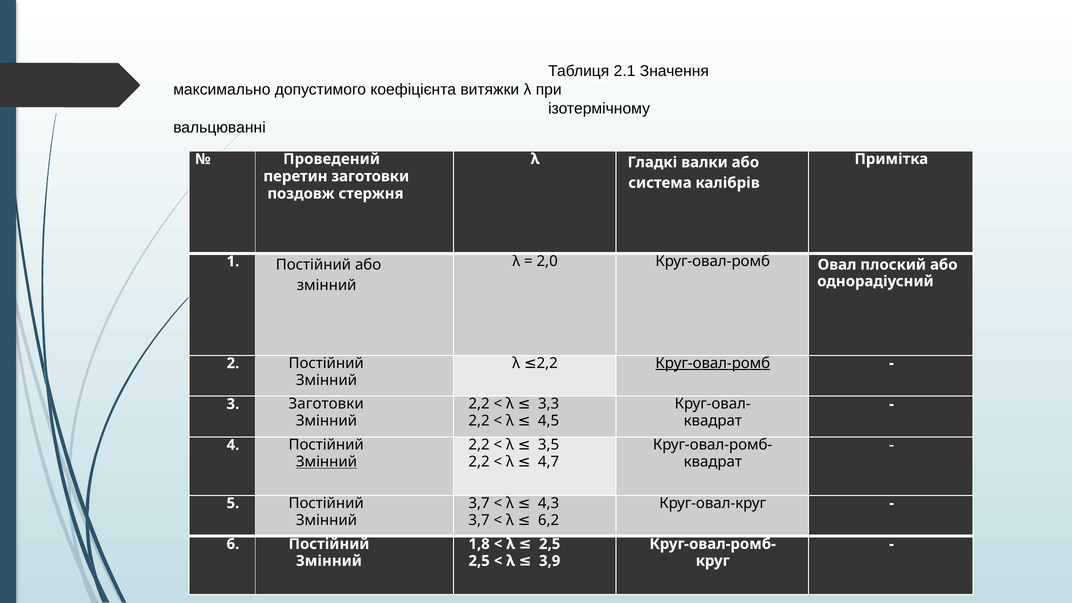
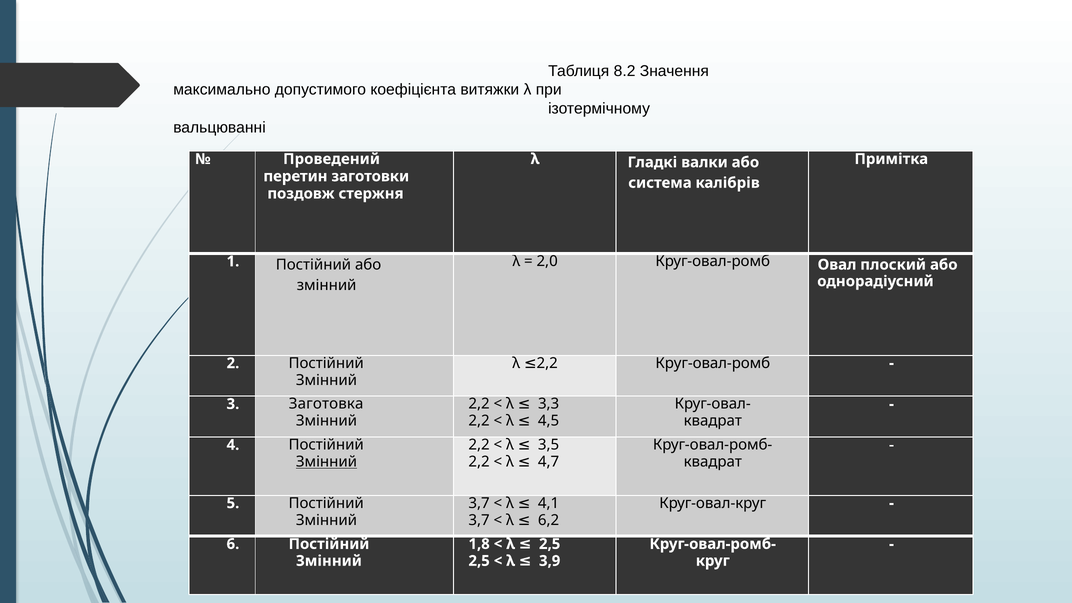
2.1: 2.1 -> 8.2
Круг-овал-ромб at (713, 363) underline: present -> none
3 Заготовки: Заготовки -> Заготовка
4,3: 4,3 -> 4,1
